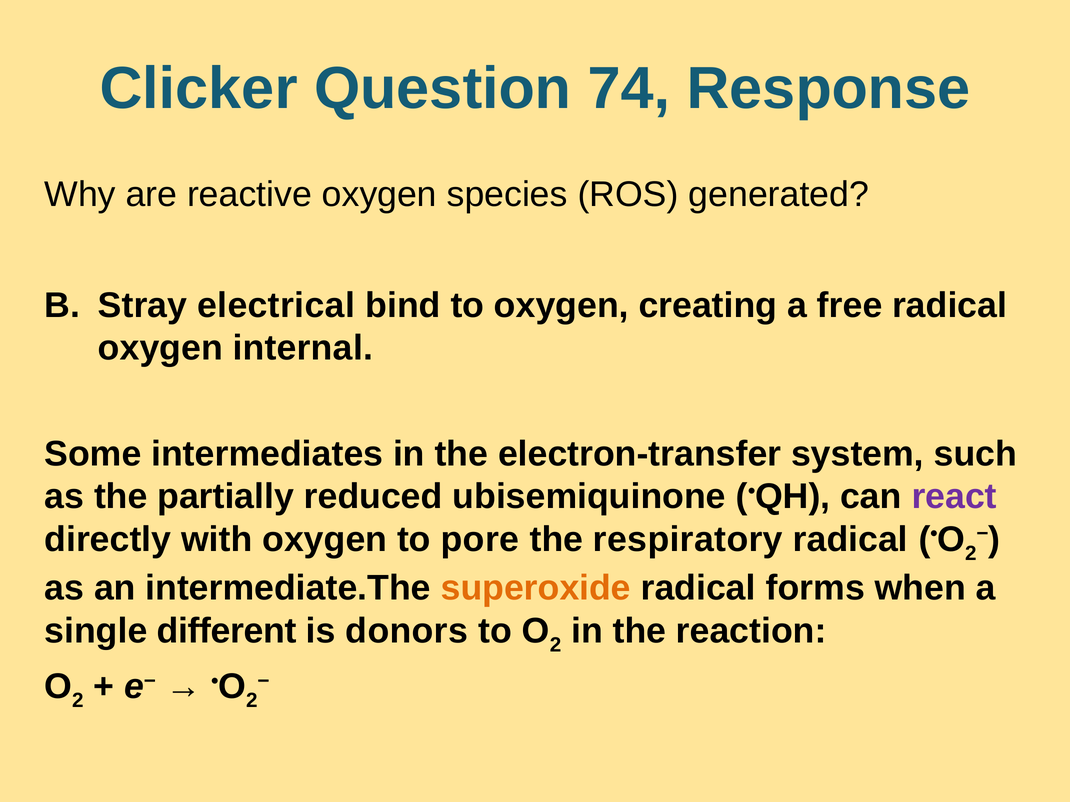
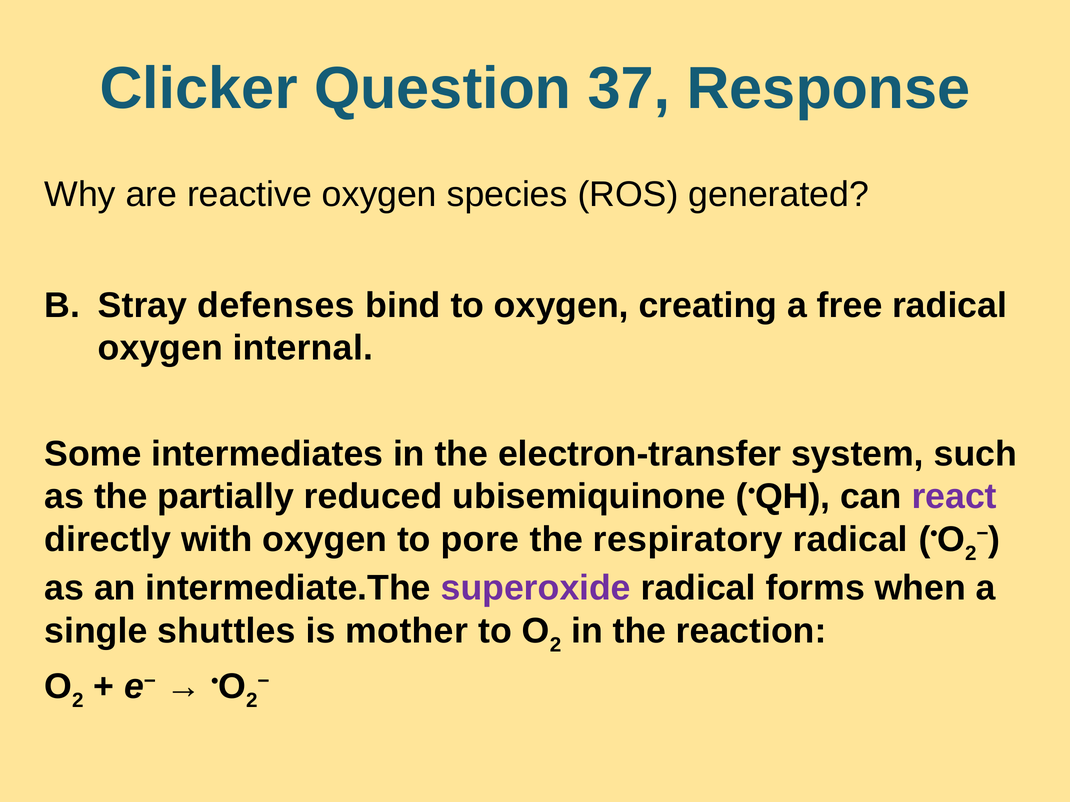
74: 74 -> 37
electrical: electrical -> defenses
superoxide colour: orange -> purple
different: different -> shuttles
donors: donors -> mother
